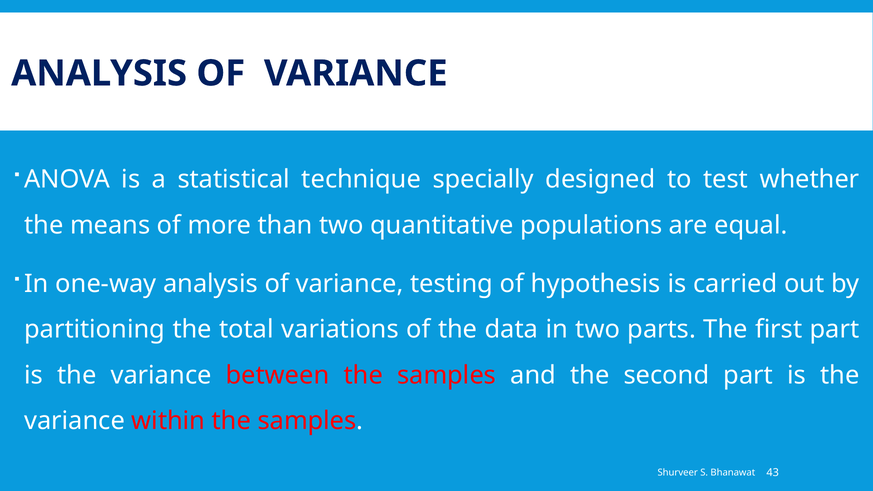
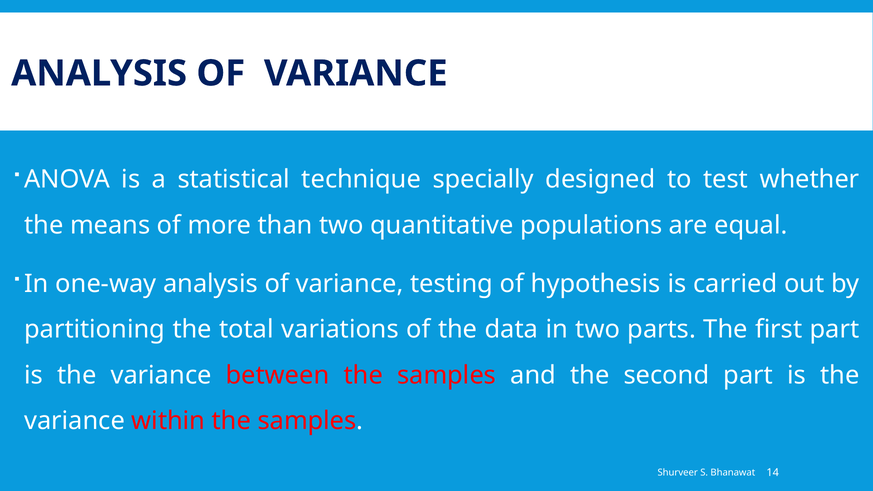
43: 43 -> 14
